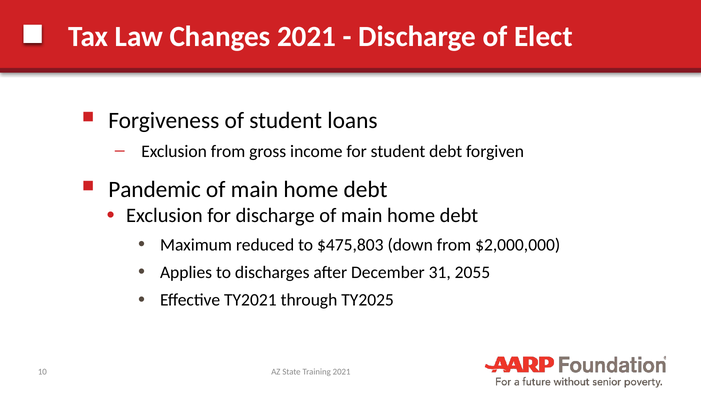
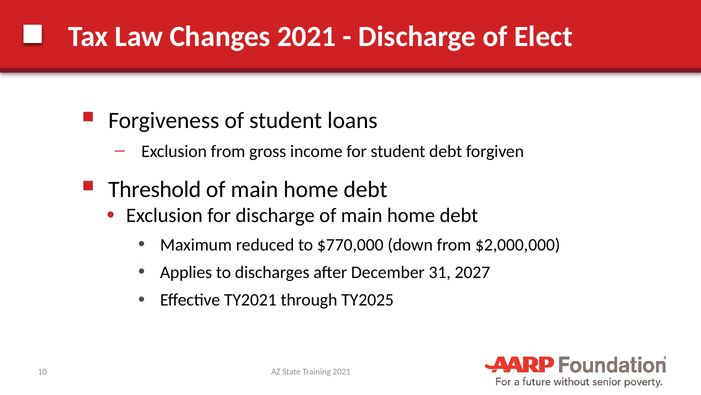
Pandemic: Pandemic -> Threshold
$475,803: $475,803 -> $770,000
2055: 2055 -> 2027
